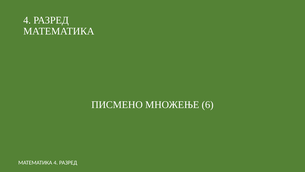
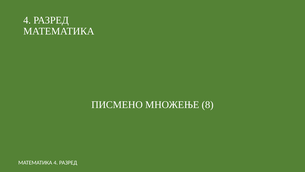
6: 6 -> 8
